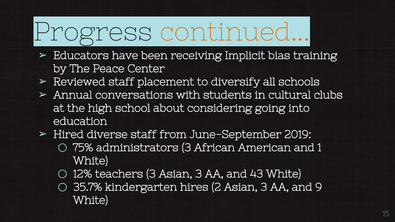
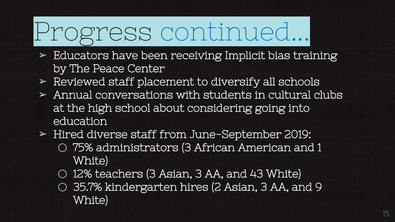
continued colour: orange -> blue
